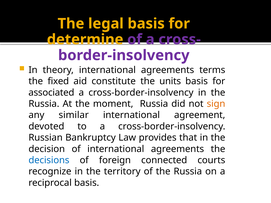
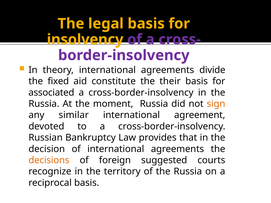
determine: determine -> insolvency
terms: terms -> divide
units: units -> their
decisions colour: blue -> orange
connected: connected -> suggested
